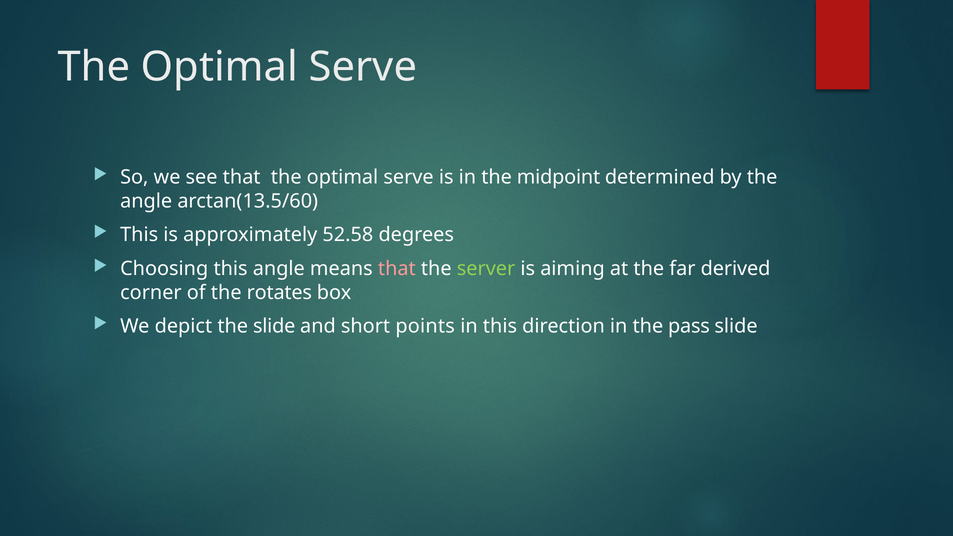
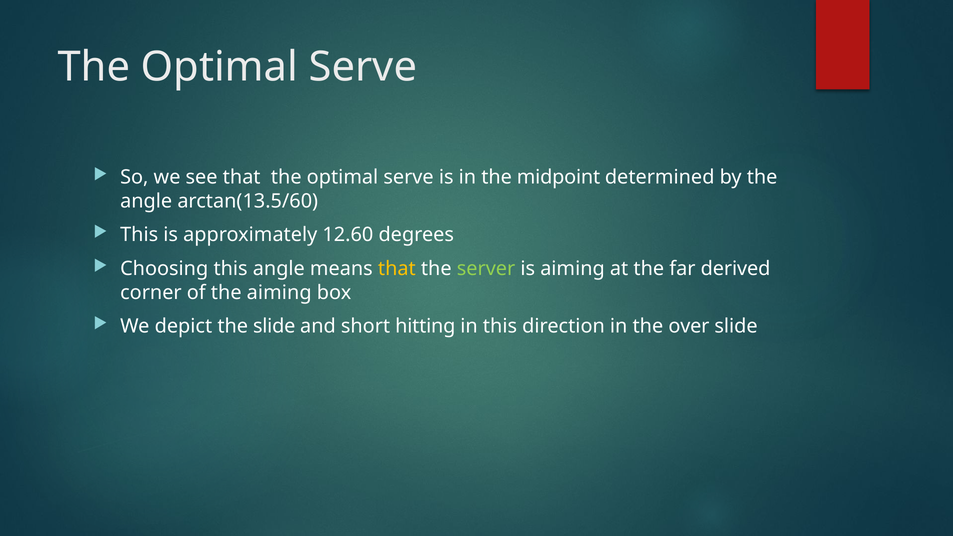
52.58: 52.58 -> 12.60
that at (397, 269) colour: pink -> yellow
the rotates: rotates -> aiming
points: points -> hitting
pass: pass -> over
